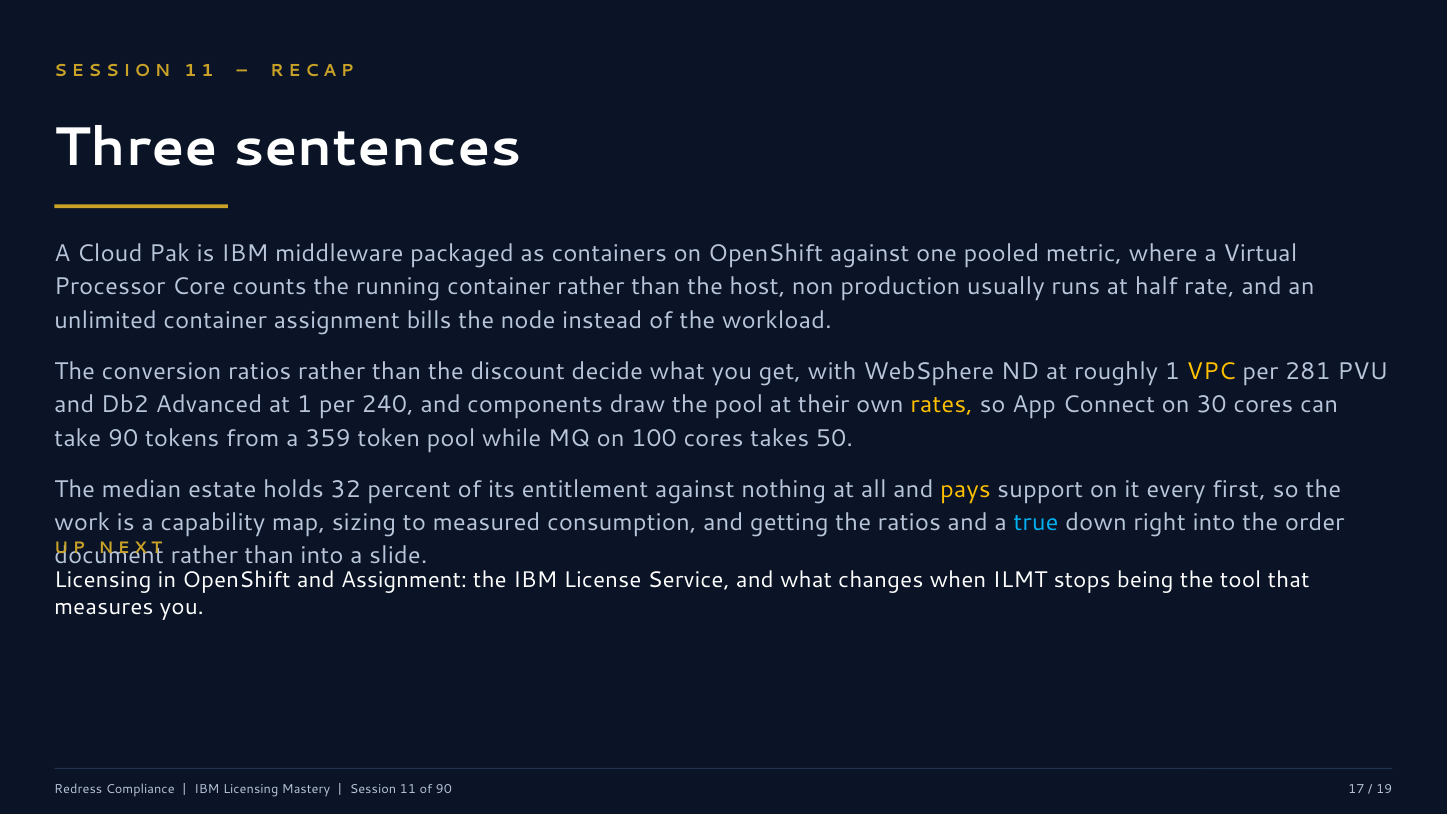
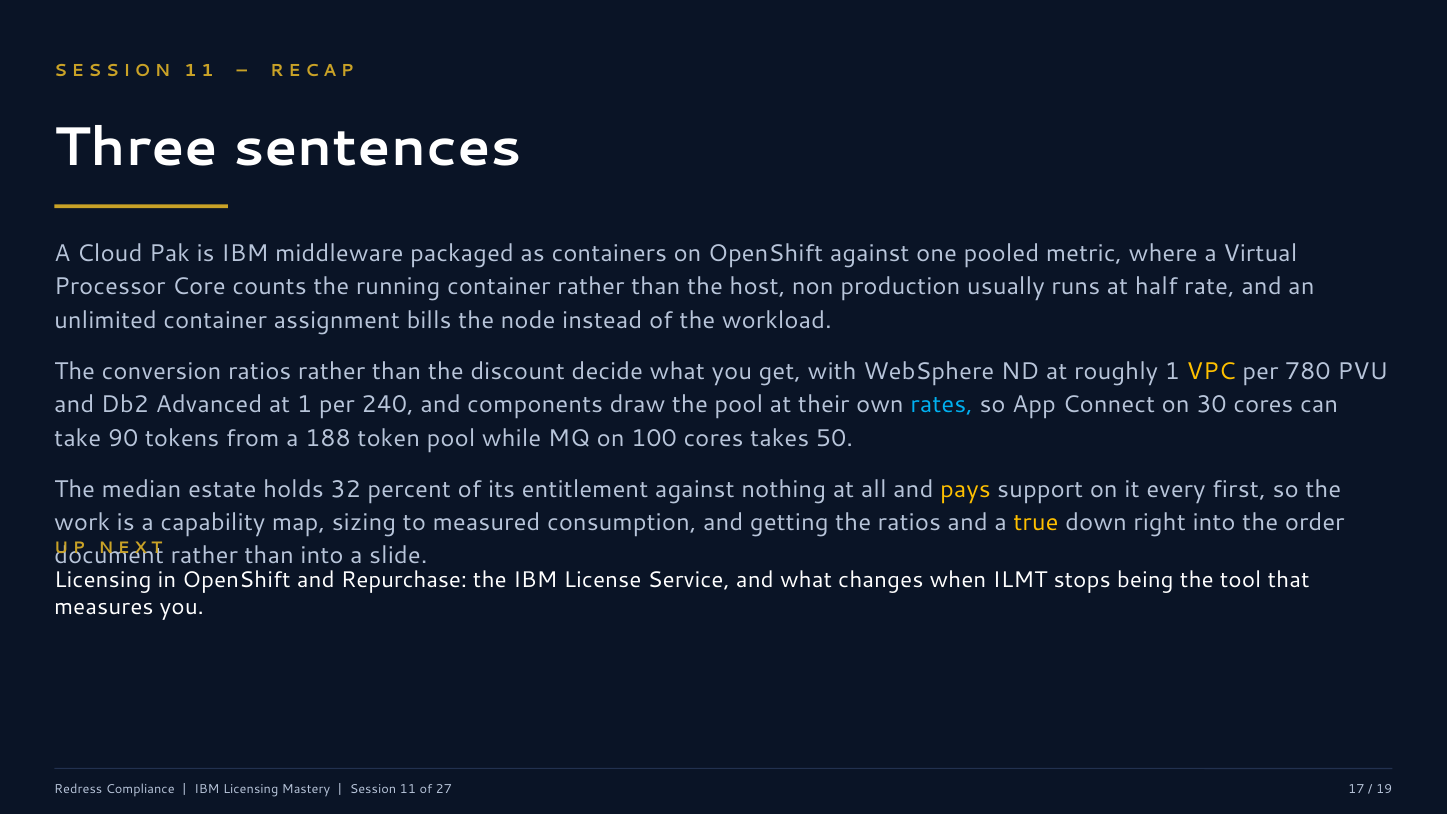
281: 281 -> 780
rates colour: yellow -> light blue
359: 359 -> 188
true colour: light blue -> yellow
and Assignment: Assignment -> Repurchase
of 90: 90 -> 27
